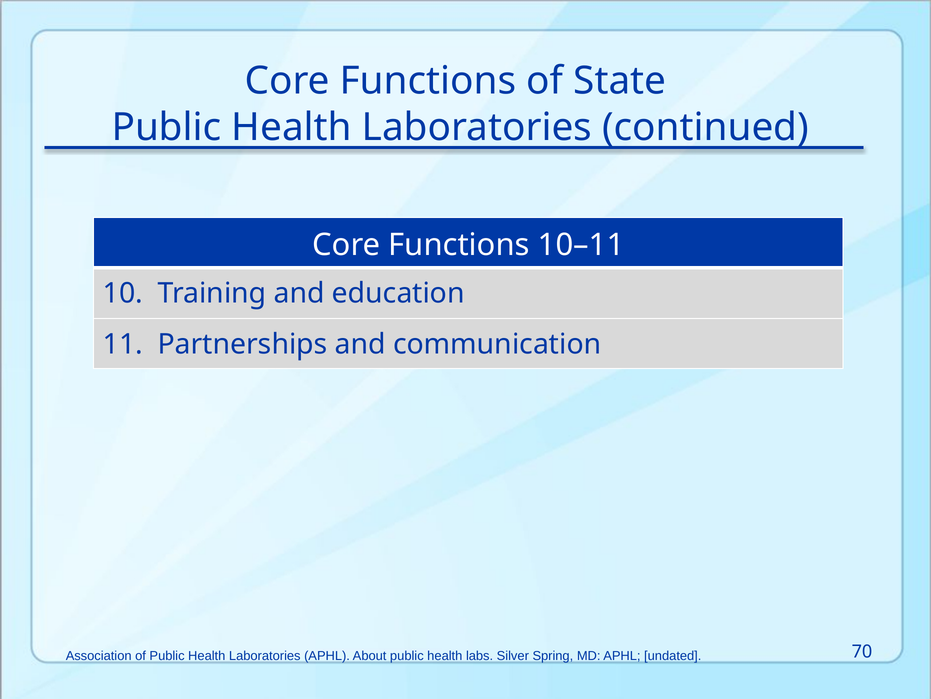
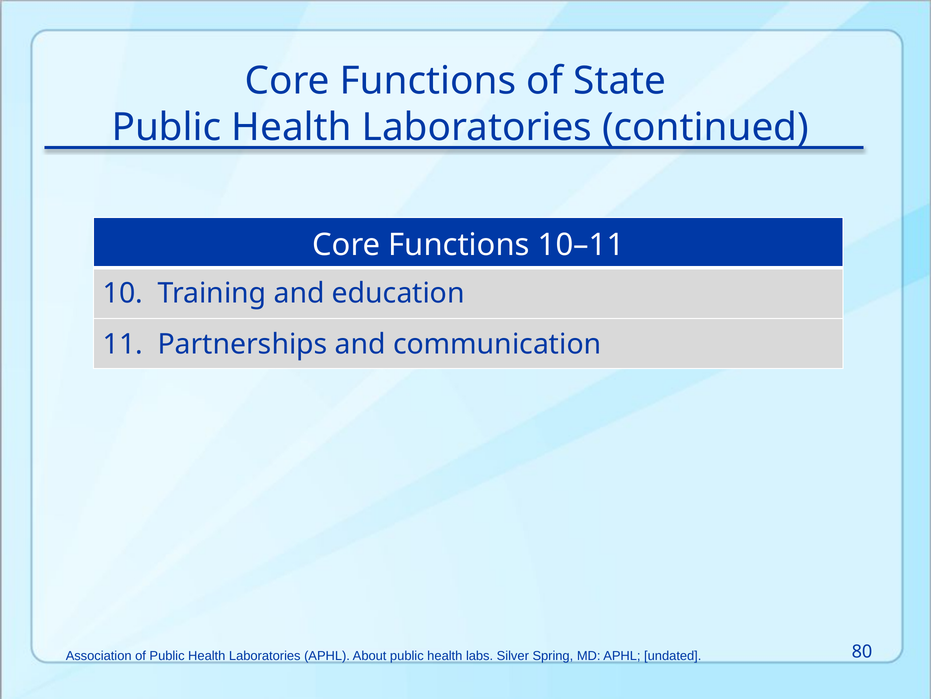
70: 70 -> 80
